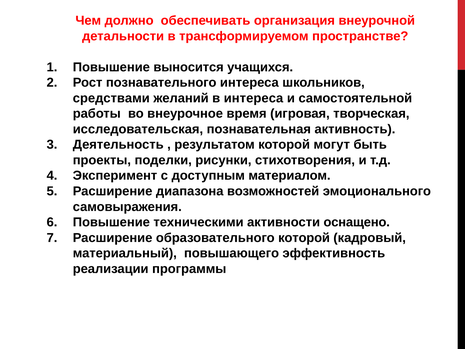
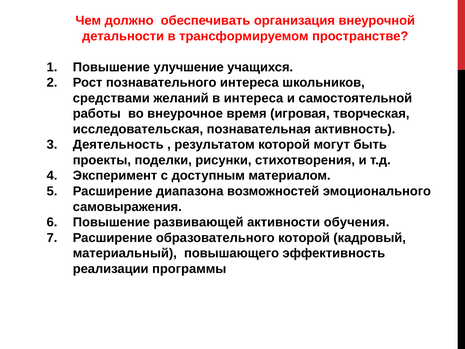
выносится: выносится -> улучшение
техническими: техническими -> развивающей
оснащено: оснащено -> обучения
